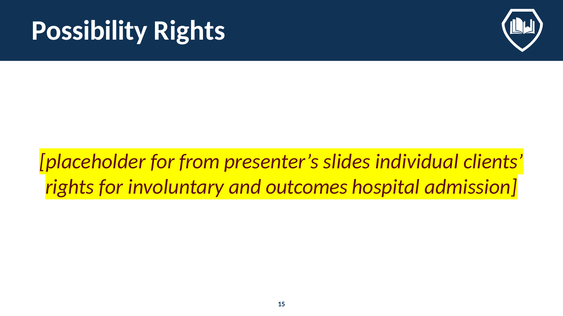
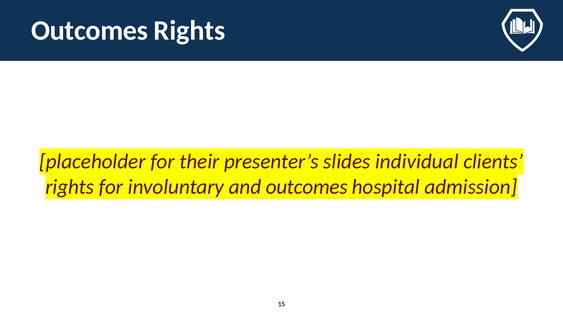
Possibility at (90, 31): Possibility -> Outcomes
from: from -> their
